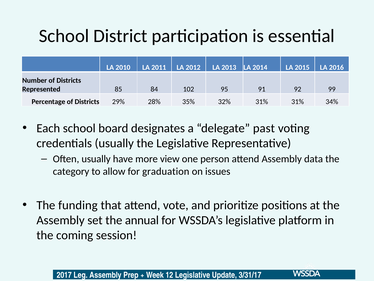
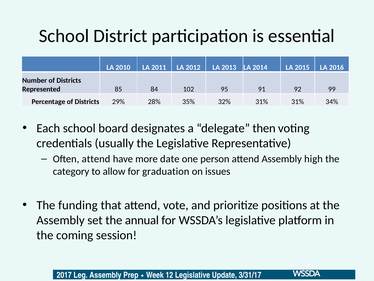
past: past -> then
Often usually: usually -> attend
view: view -> date
data: data -> high
